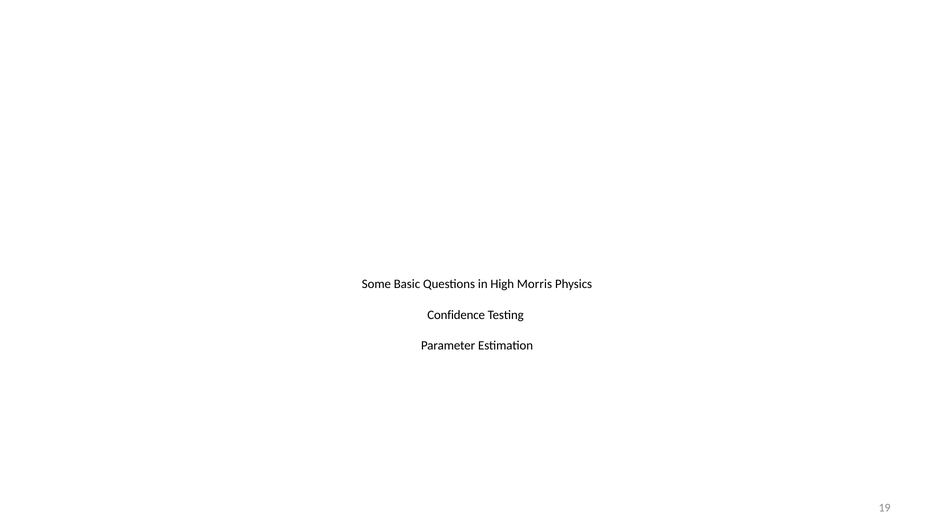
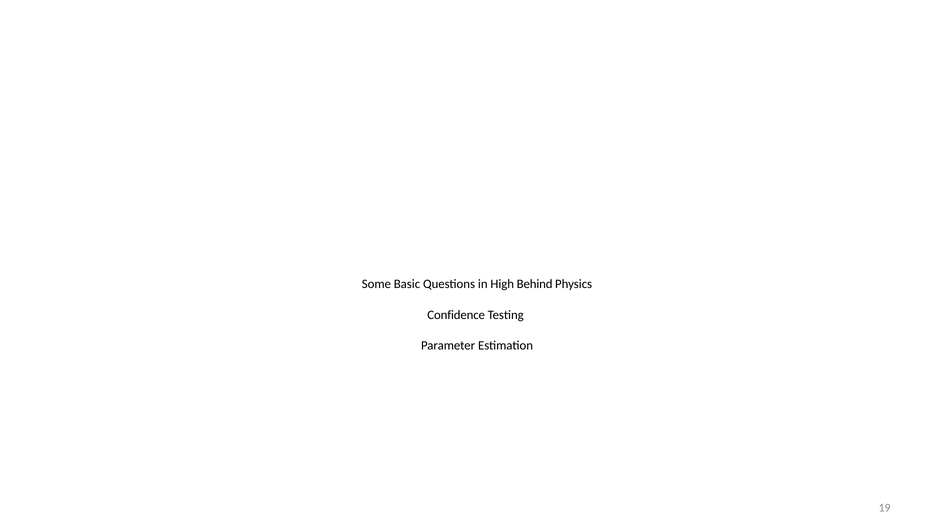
Morris: Morris -> Behind
